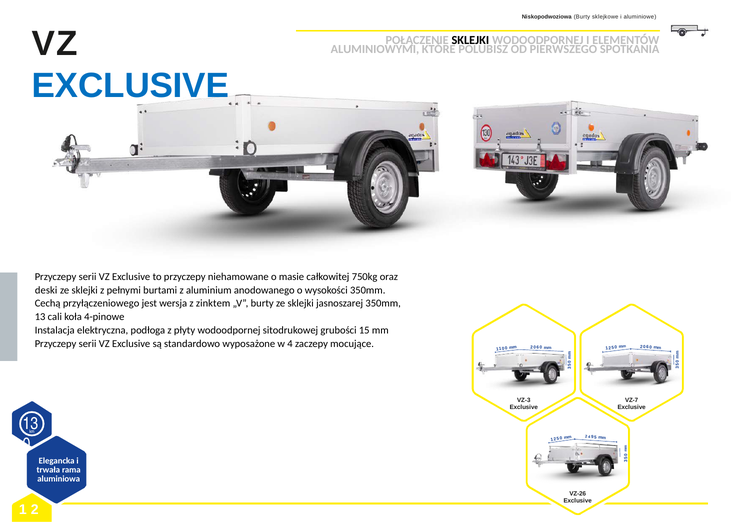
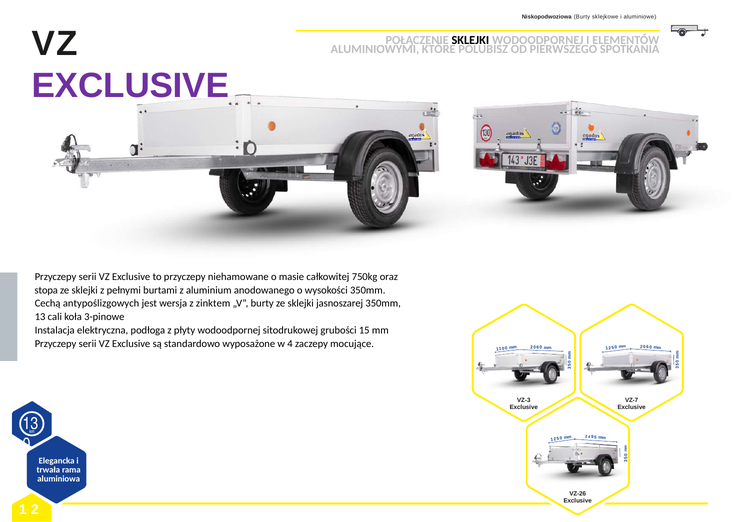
EXCLUSIVE at (130, 86) colour: blue -> purple
deski: deski -> stopa
przyłączeniowego: przyłączeniowego -> antypoślizgowych
4-pinowe: 4-pinowe -> 3-pinowe
